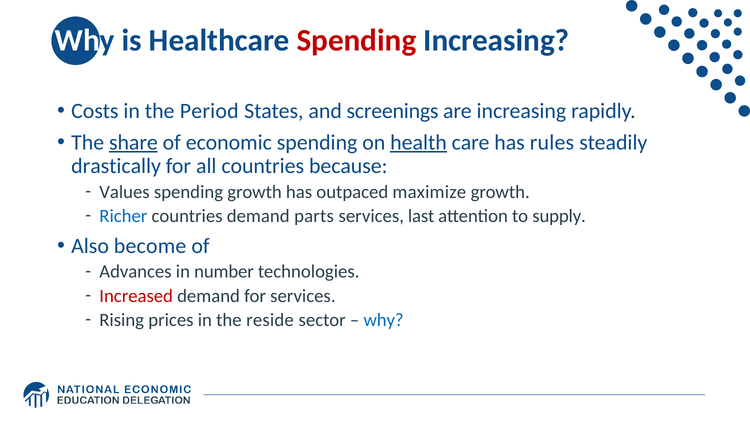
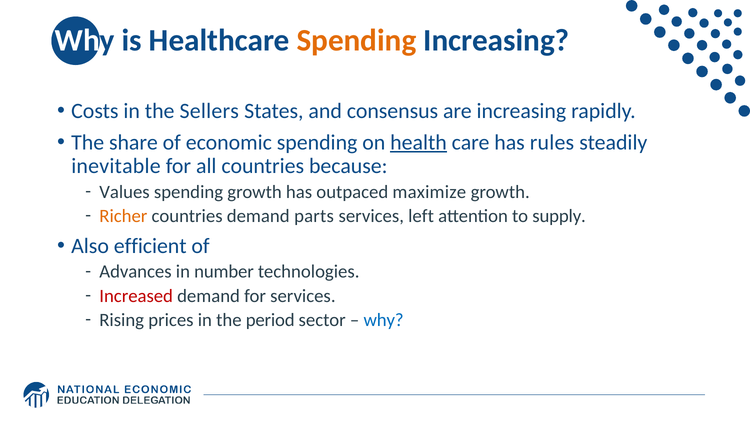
Spending at (357, 41) colour: red -> orange
Period: Period -> Sellers
screenings: screenings -> consensus
share underline: present -> none
drastically: drastically -> inevitable
Richer colour: blue -> orange
last: last -> left
become: become -> efficient
reside: reside -> period
